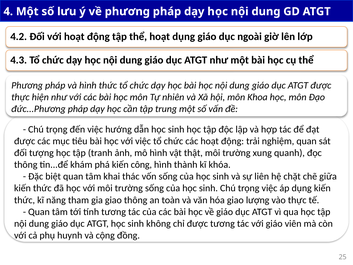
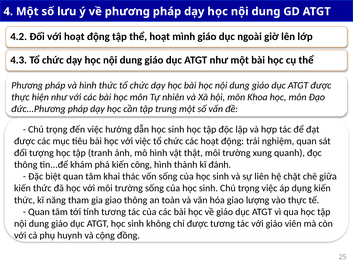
hoạt dụng: dụng -> mình
khóa: khóa -> đánh
